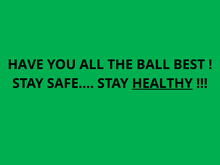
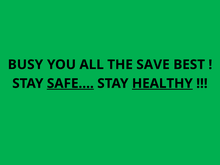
HAVE: HAVE -> BUSY
BALL: BALL -> SAVE
SAFE… underline: none -> present
